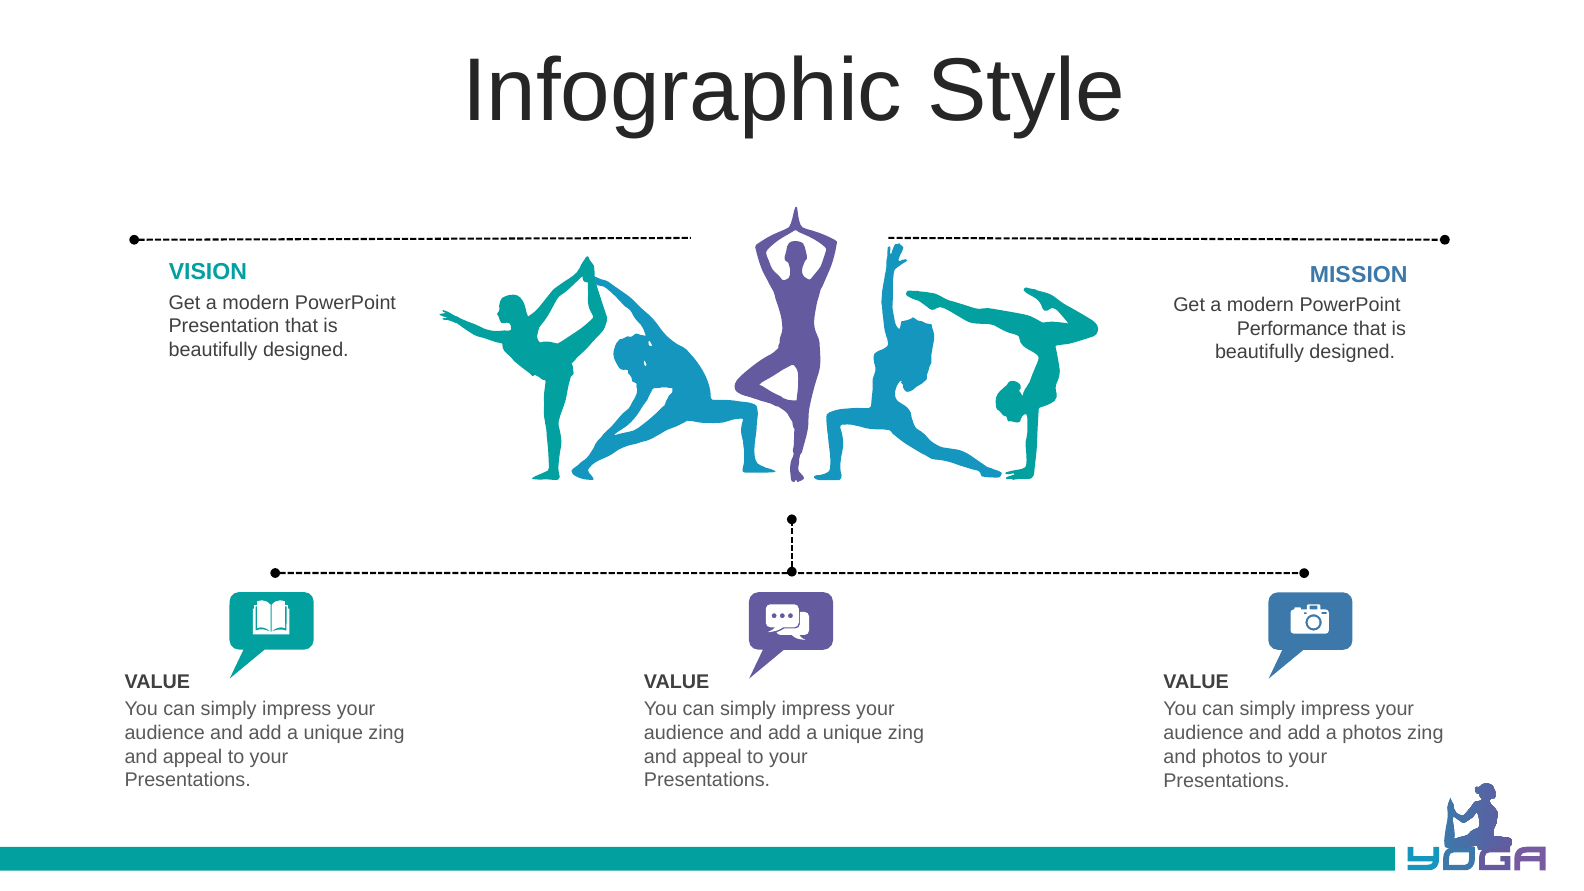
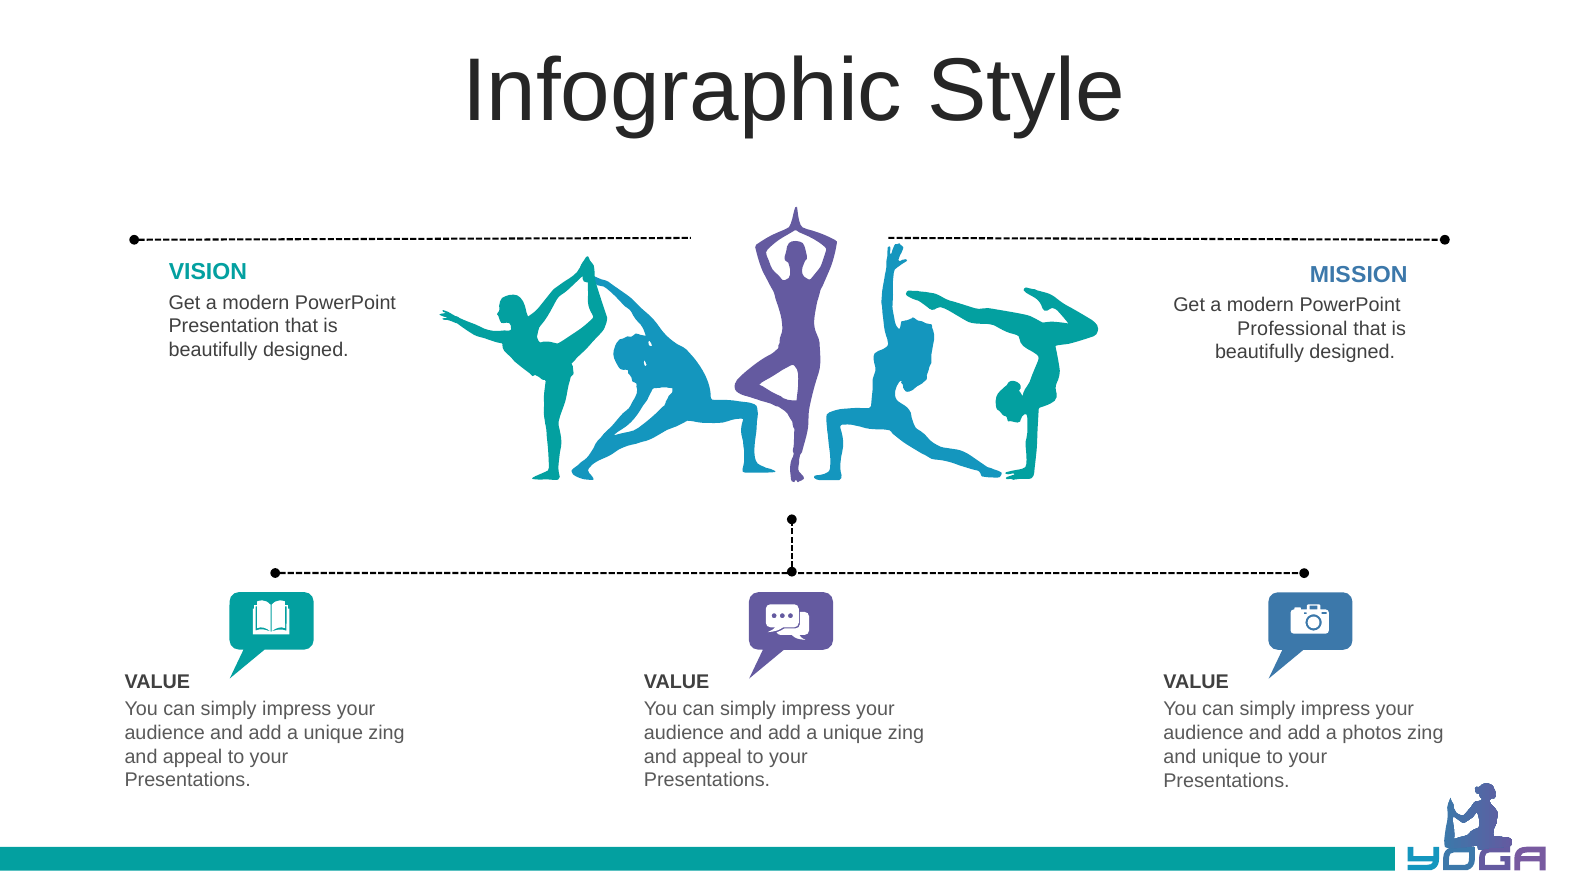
Performance: Performance -> Professional
and photos: photos -> unique
